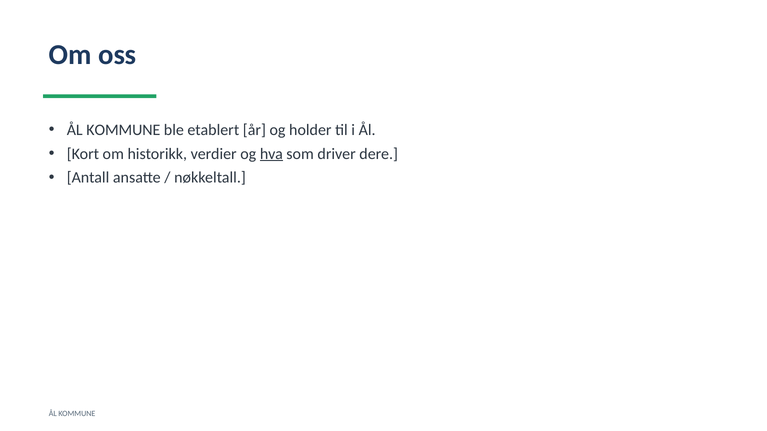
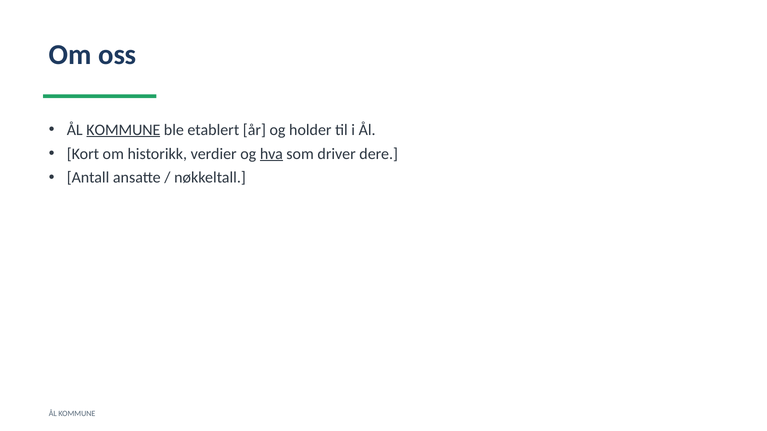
KOMMUNE at (123, 130) underline: none -> present
